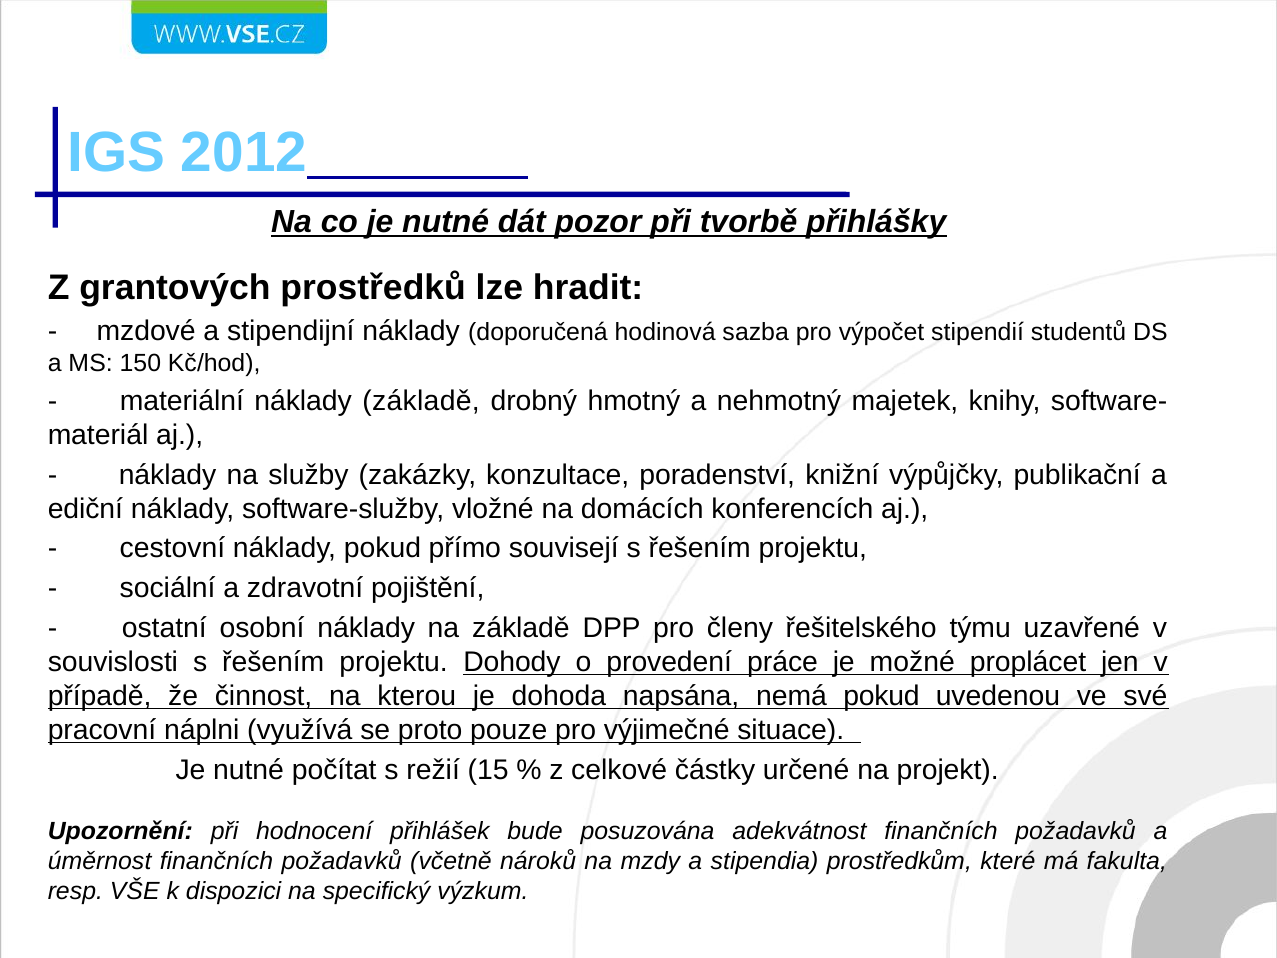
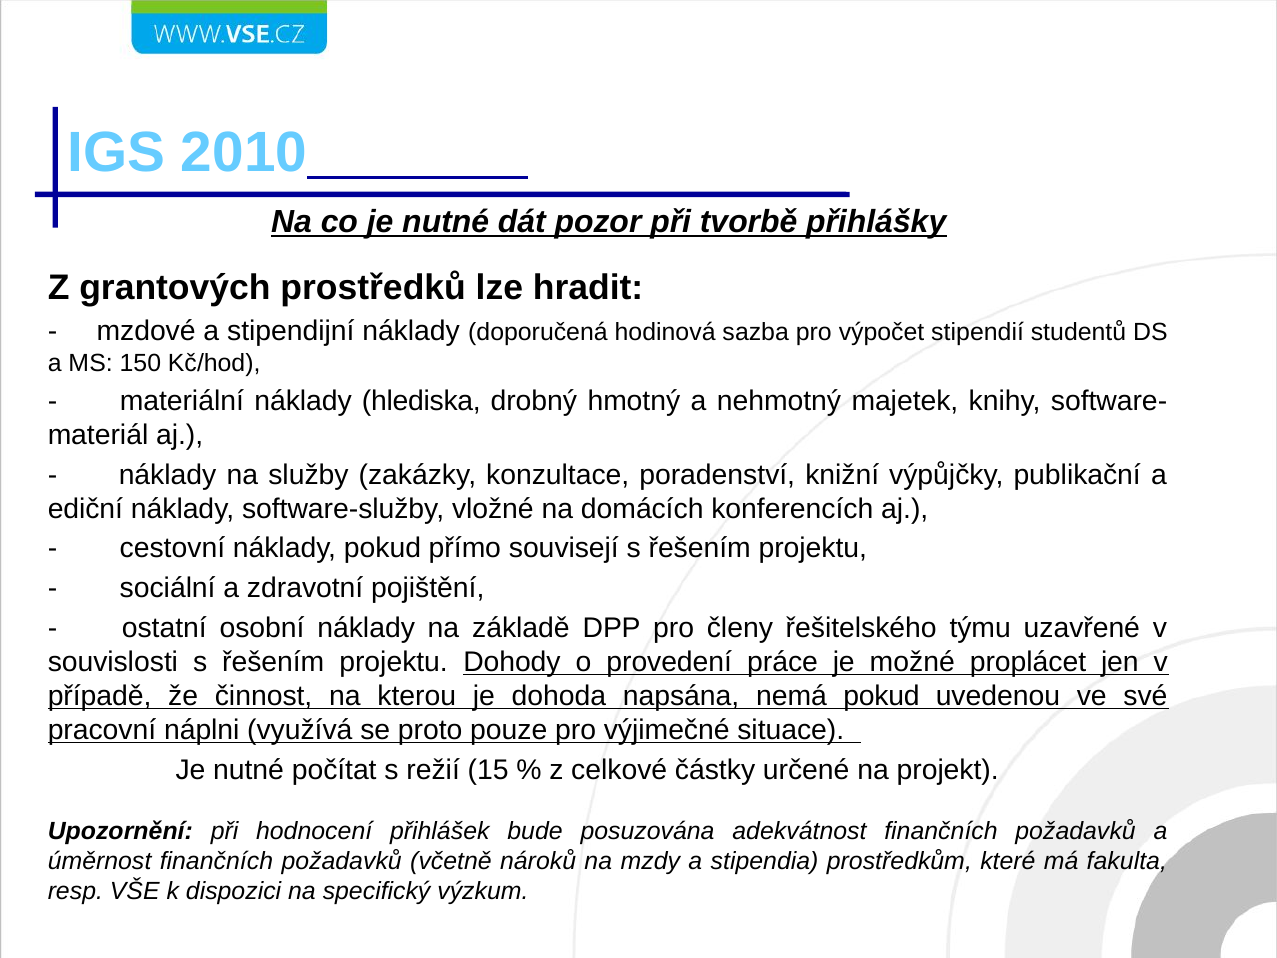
2012: 2012 -> 2010
náklady základě: základě -> hlediska
